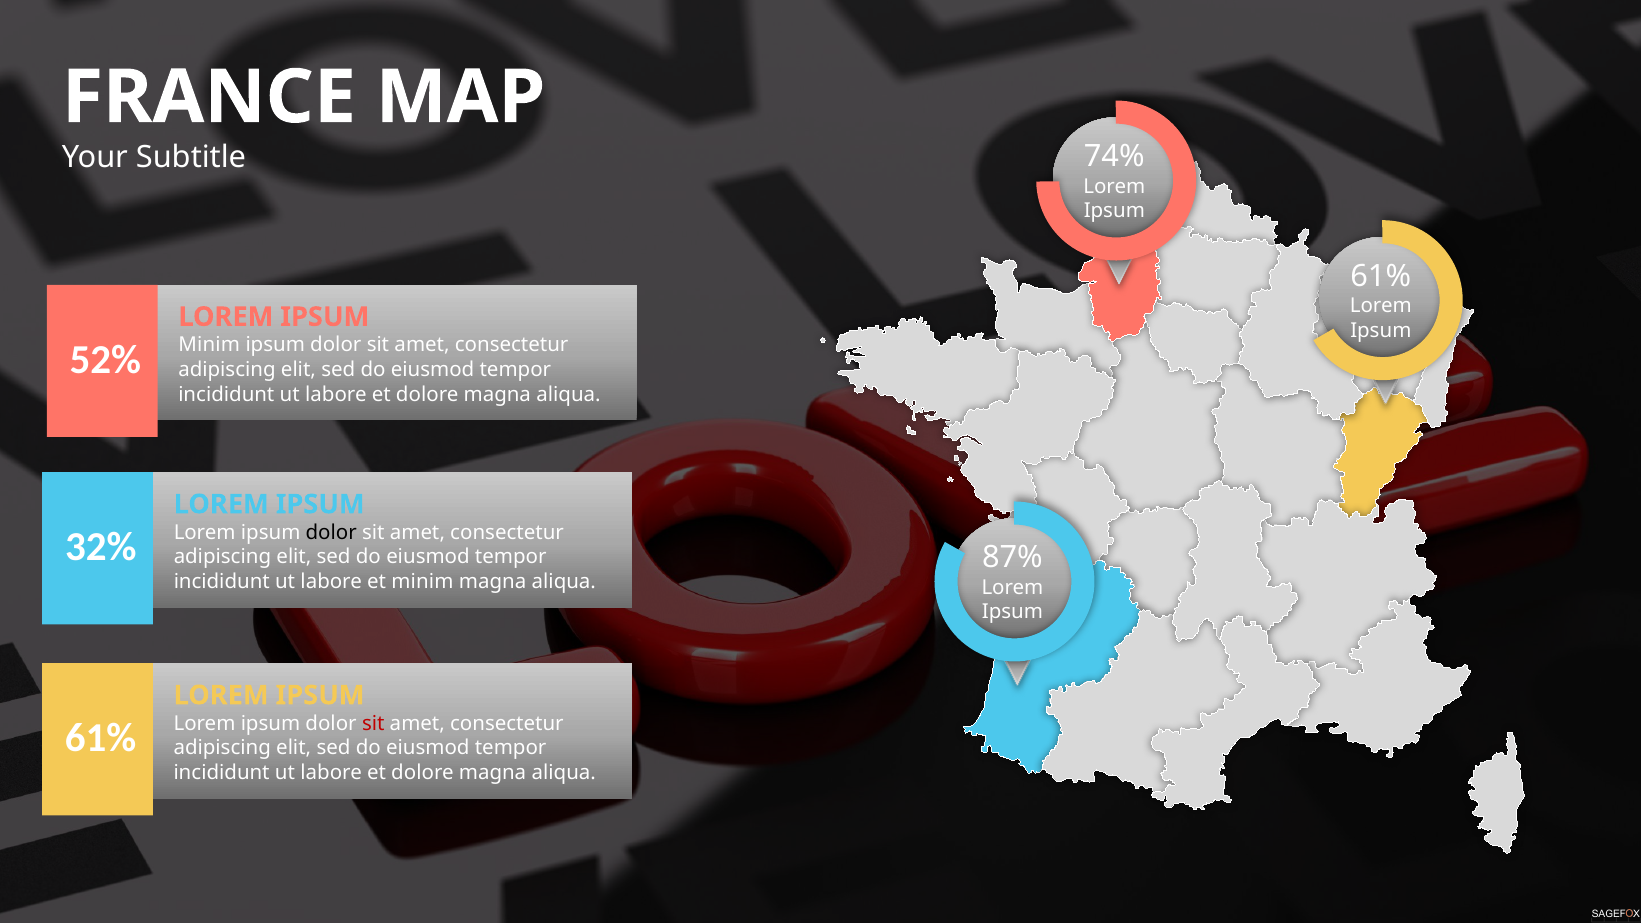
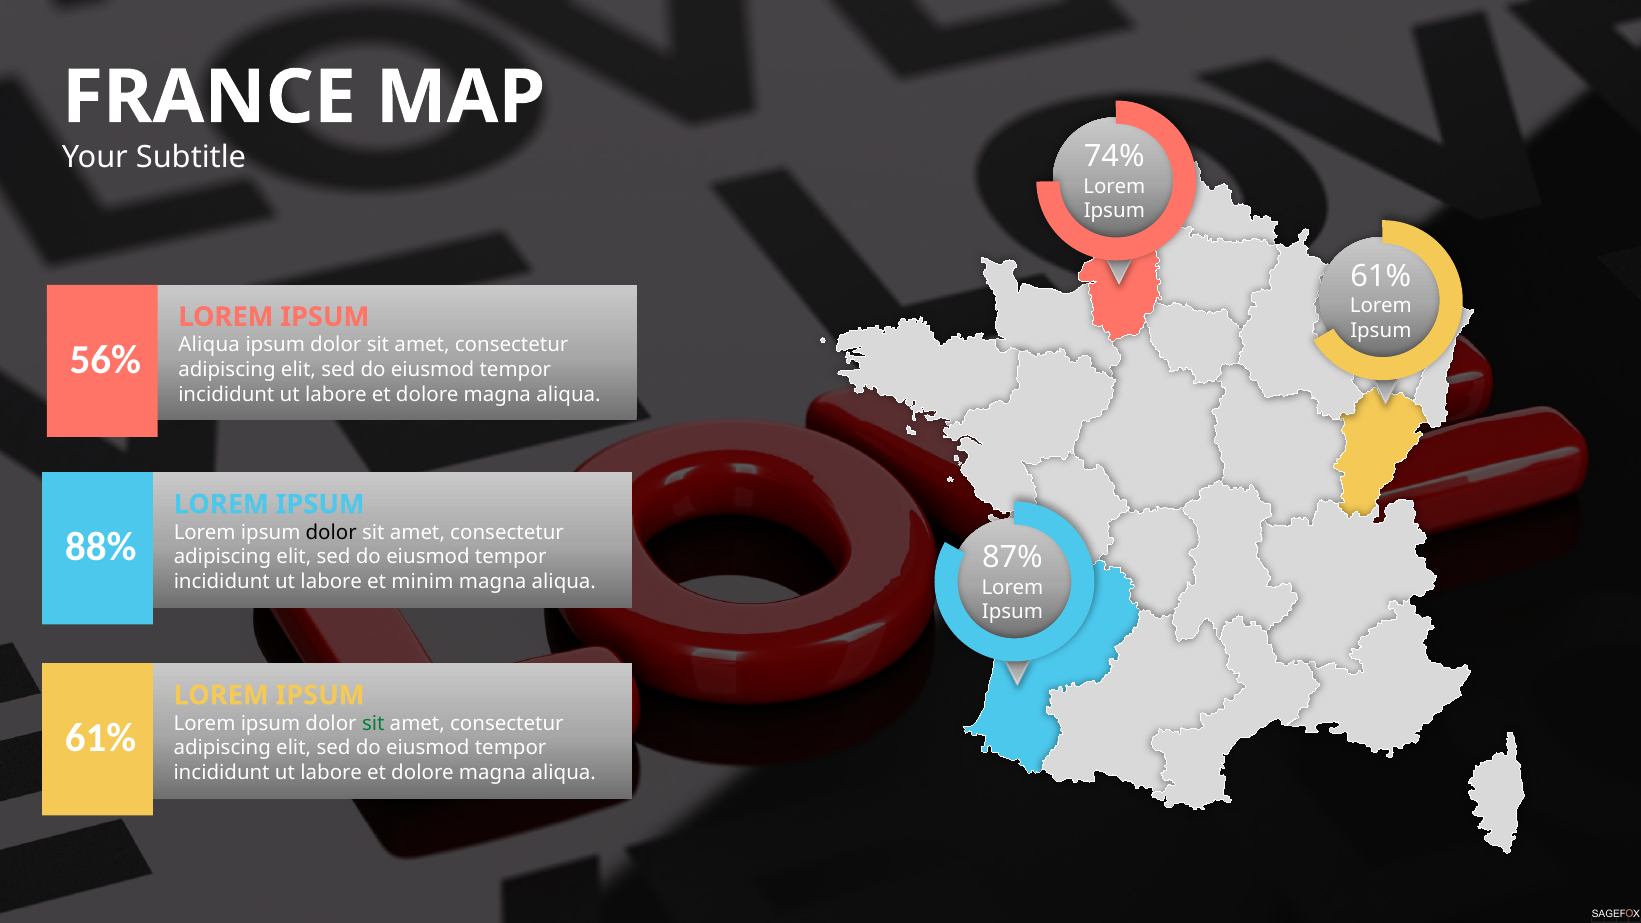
Minim at (209, 345): Minim -> Aliqua
52%: 52% -> 56%
32%: 32% -> 88%
sit at (373, 724) colour: red -> green
